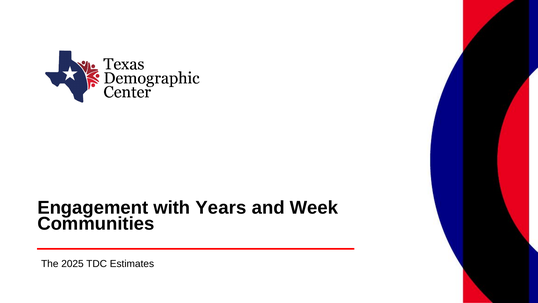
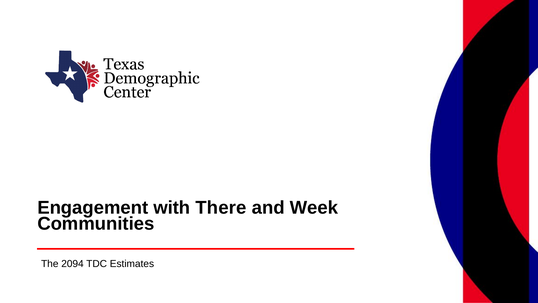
Years: Years -> There
2025: 2025 -> 2094
